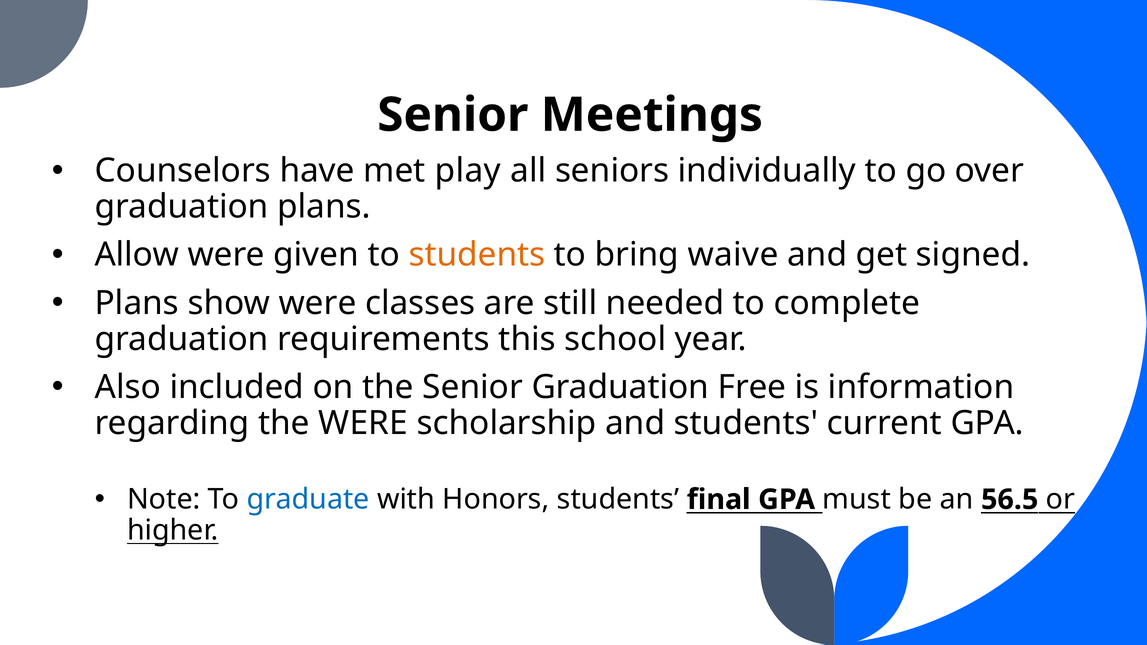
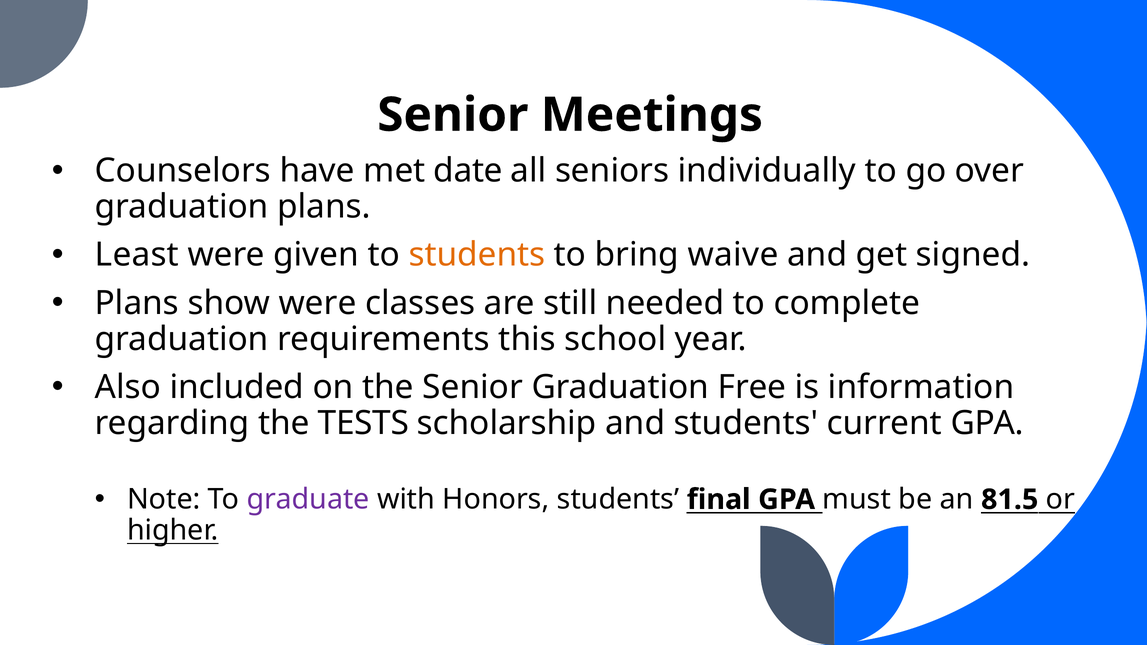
play: play -> date
Allow: Allow -> Least
the WERE: WERE -> TESTS
graduate colour: blue -> purple
56.5: 56.5 -> 81.5
